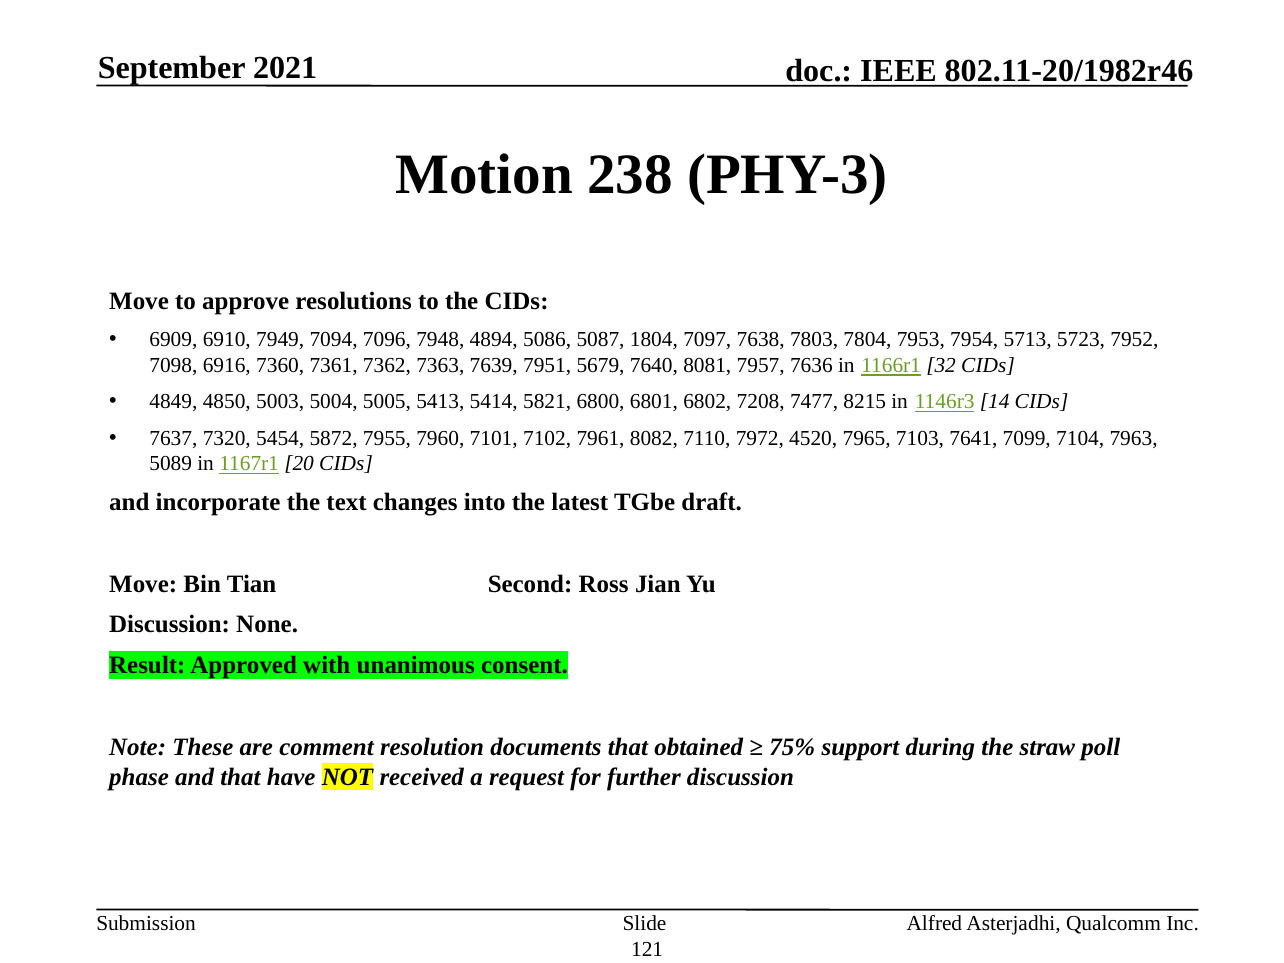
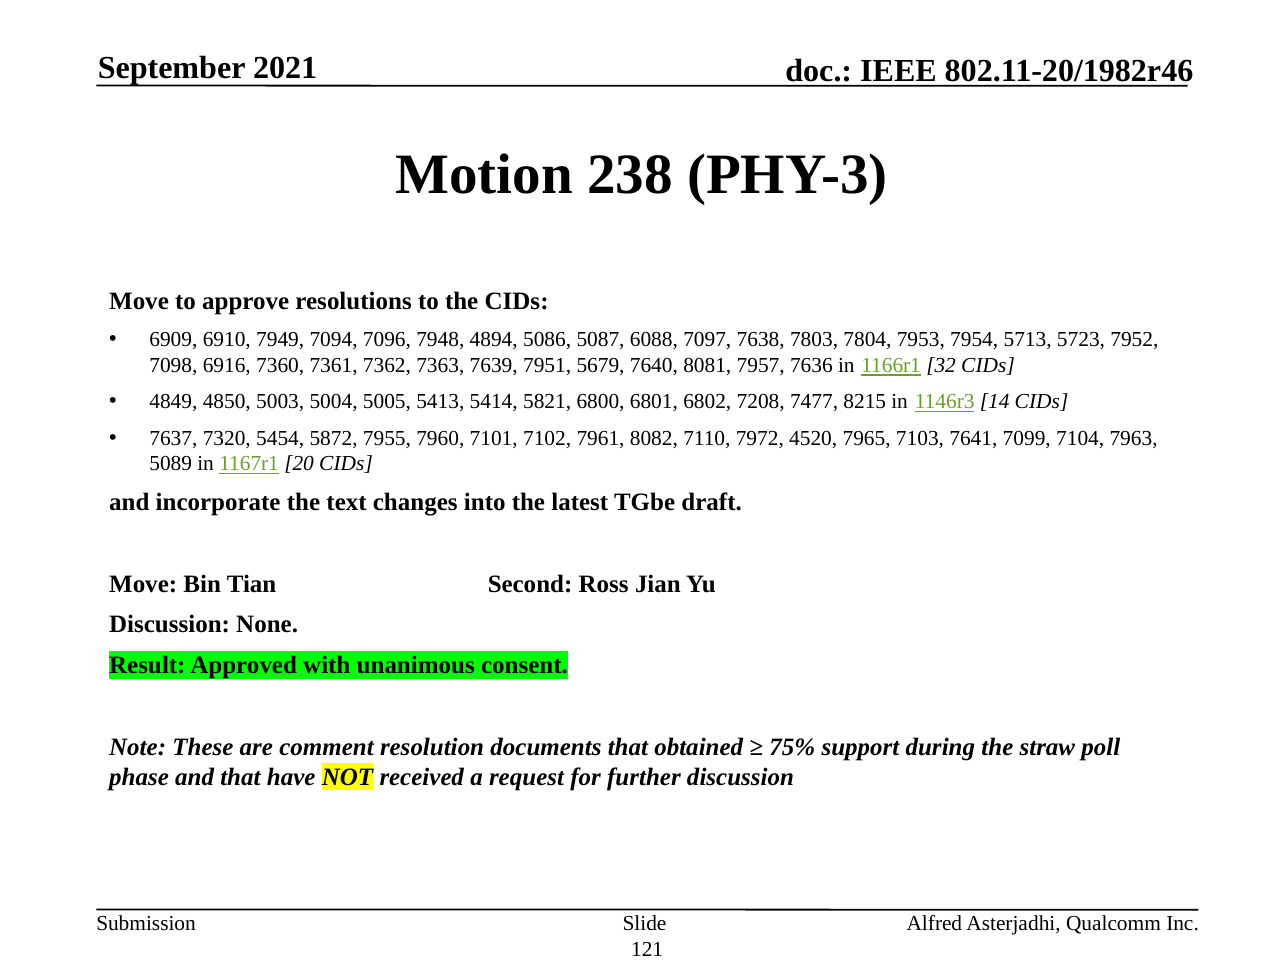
1804: 1804 -> 6088
